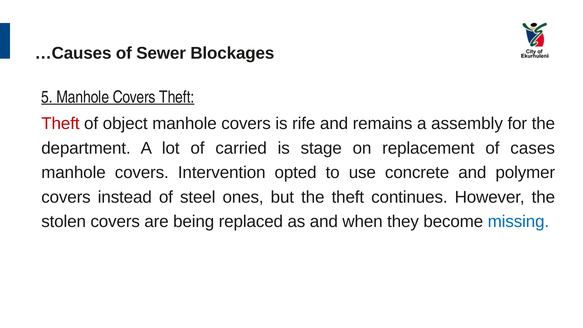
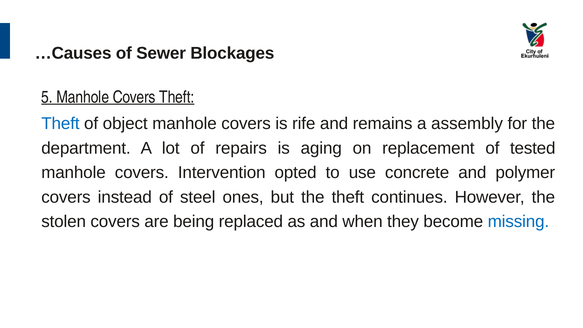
Theft at (60, 124) colour: red -> blue
carried: carried -> repairs
stage: stage -> aging
cases: cases -> tested
